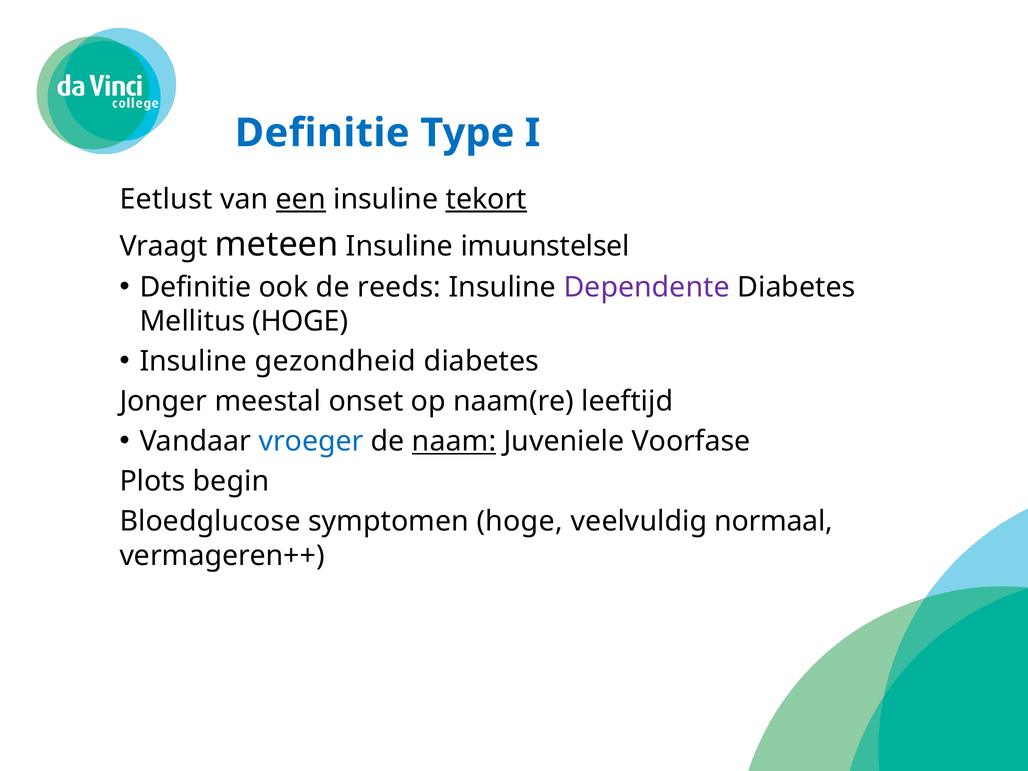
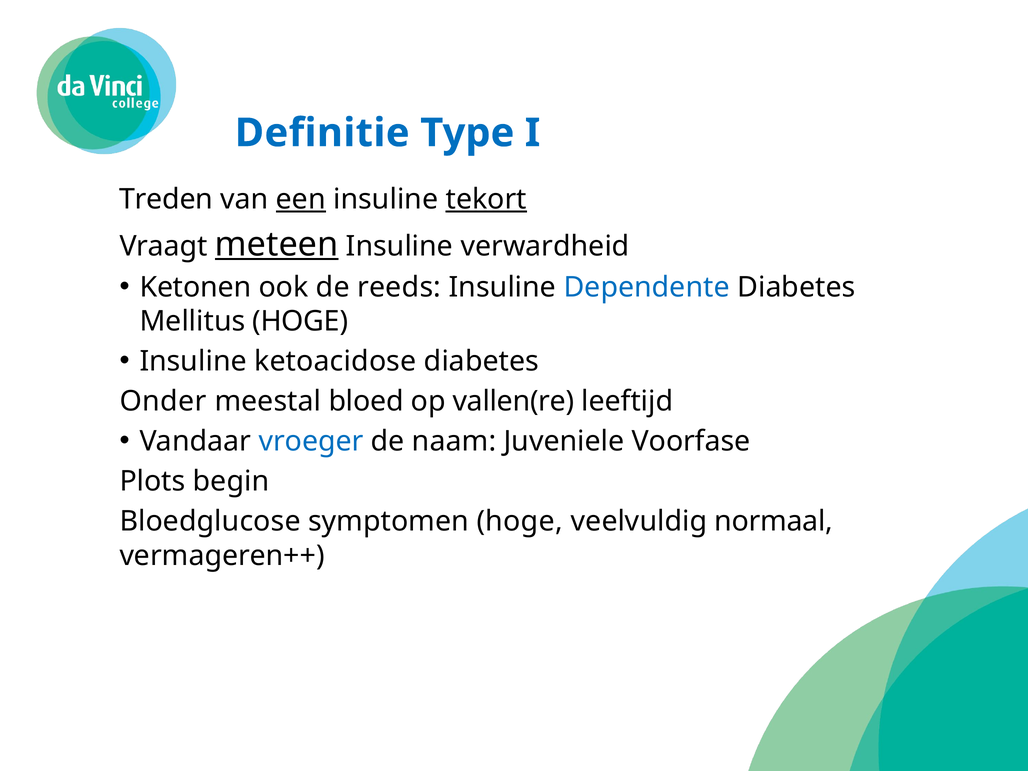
Eetlust: Eetlust -> Treden
meteen underline: none -> present
imuunstelsel: imuunstelsel -> verwardheid
Definitie at (195, 287): Definitie -> Ketonen
Dependente colour: purple -> blue
gezondheid: gezondheid -> ketoacidose
Jonger: Jonger -> Onder
onset: onset -> bloed
naam(re: naam(re -> vallen(re
naam underline: present -> none
